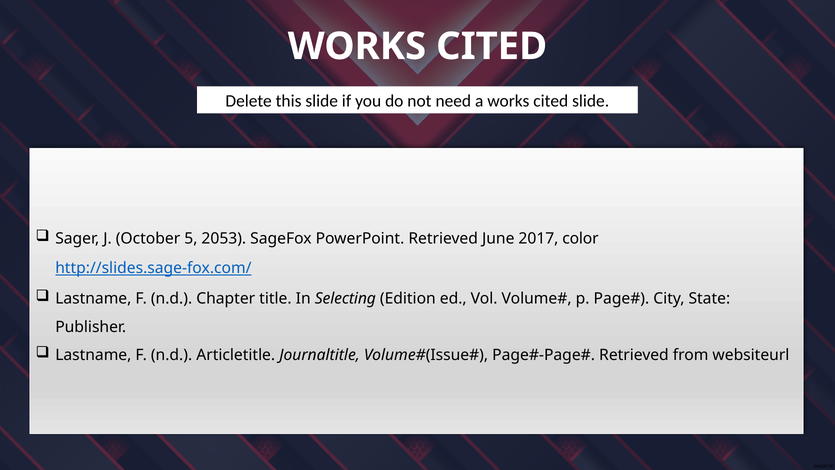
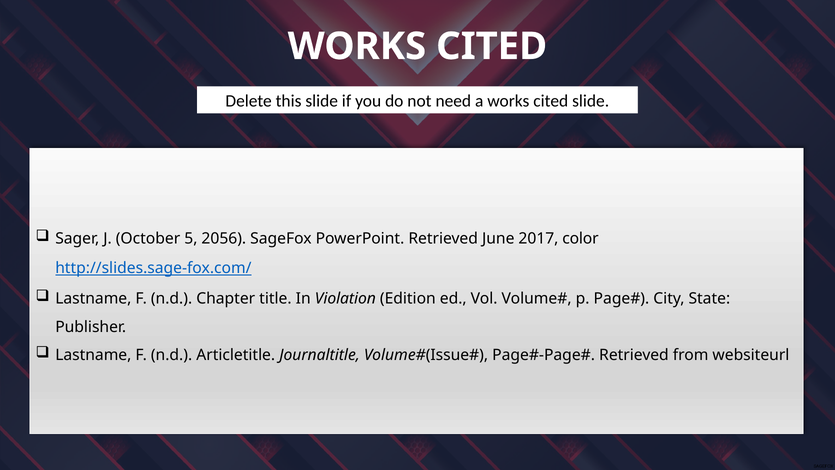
2053: 2053 -> 2056
Selecting: Selecting -> Violation
